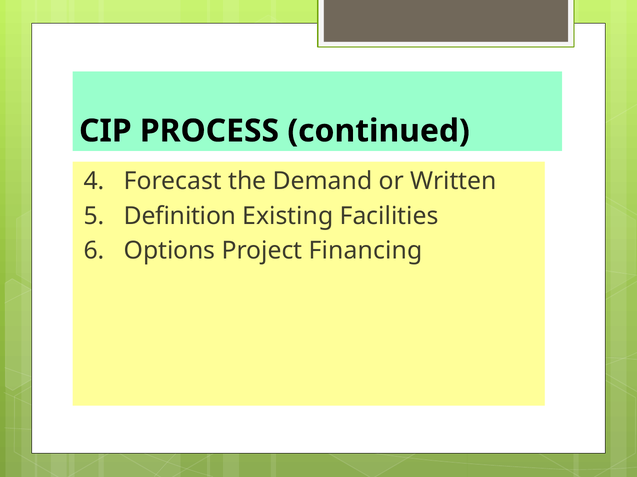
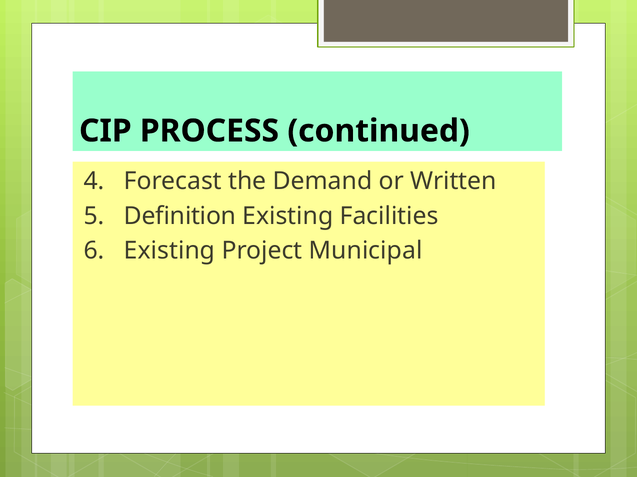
6 Options: Options -> Existing
Financing: Financing -> Municipal
